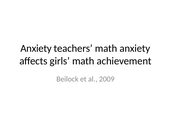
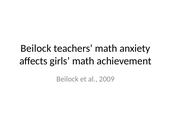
Anxiety at (36, 48): Anxiety -> Beilock
